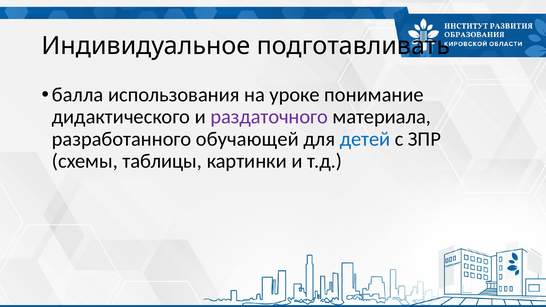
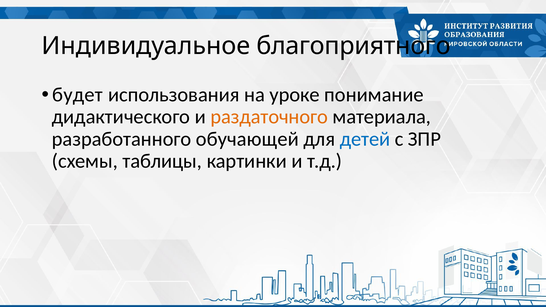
подготавливать: подготавливать -> благоприятного
балла: балла -> будет
раздаточного colour: purple -> orange
